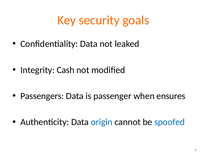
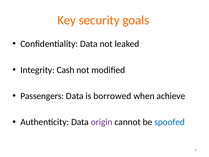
passenger: passenger -> borrowed
ensures: ensures -> achieve
origin colour: blue -> purple
